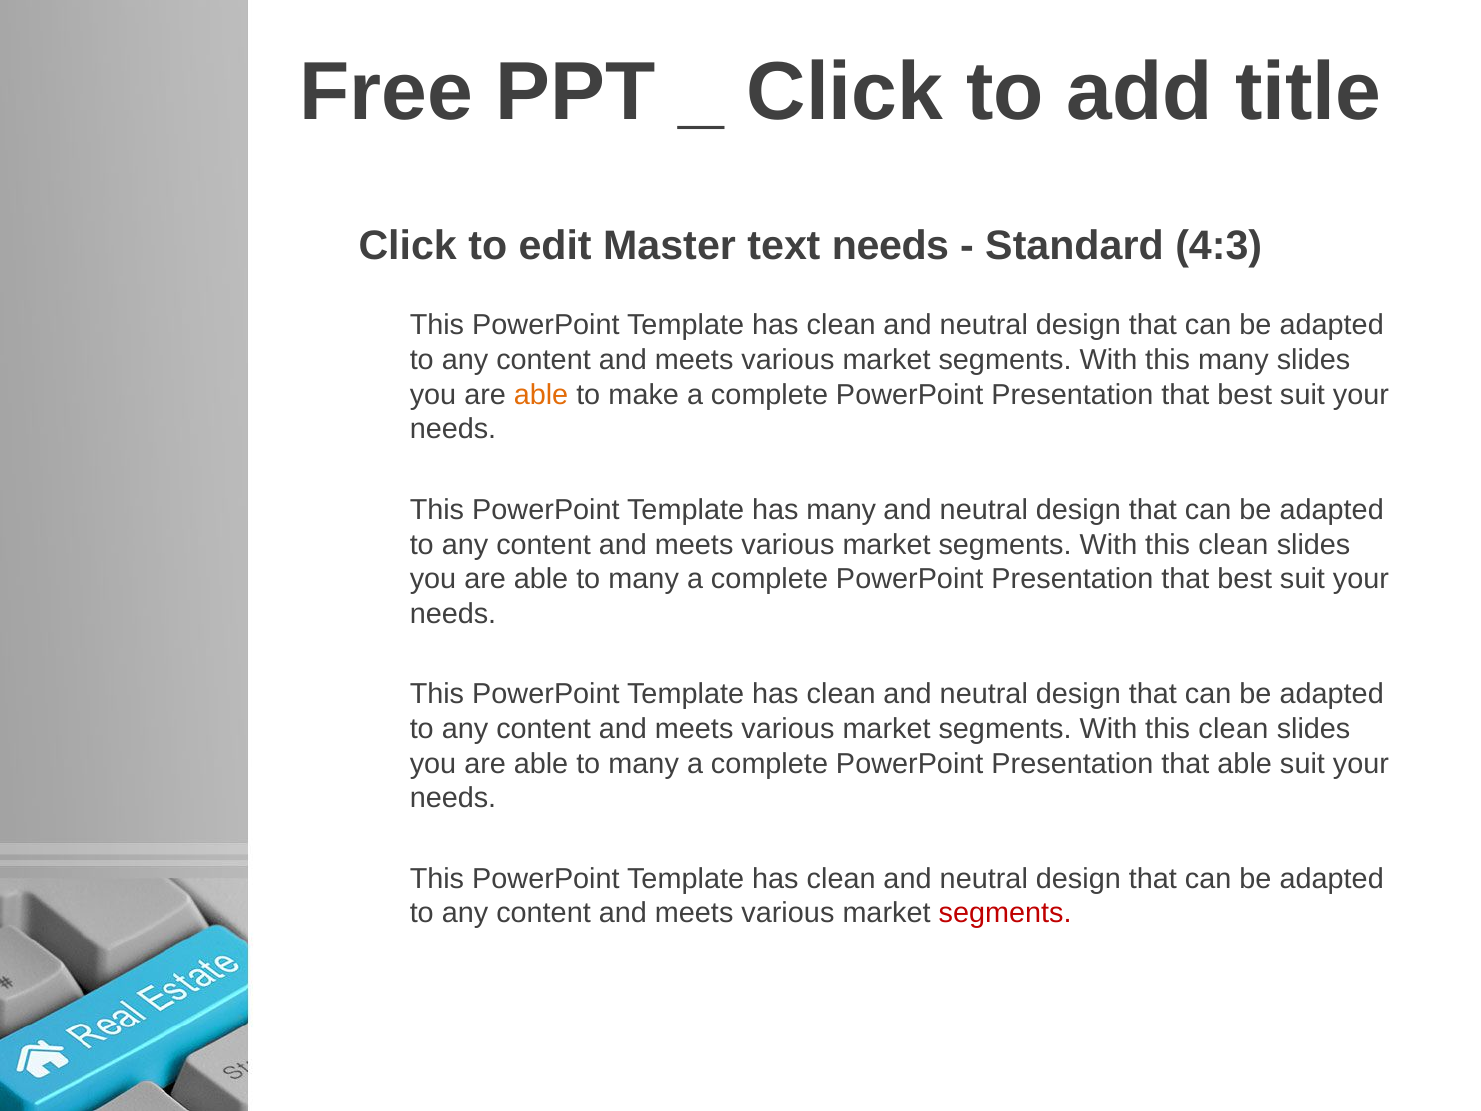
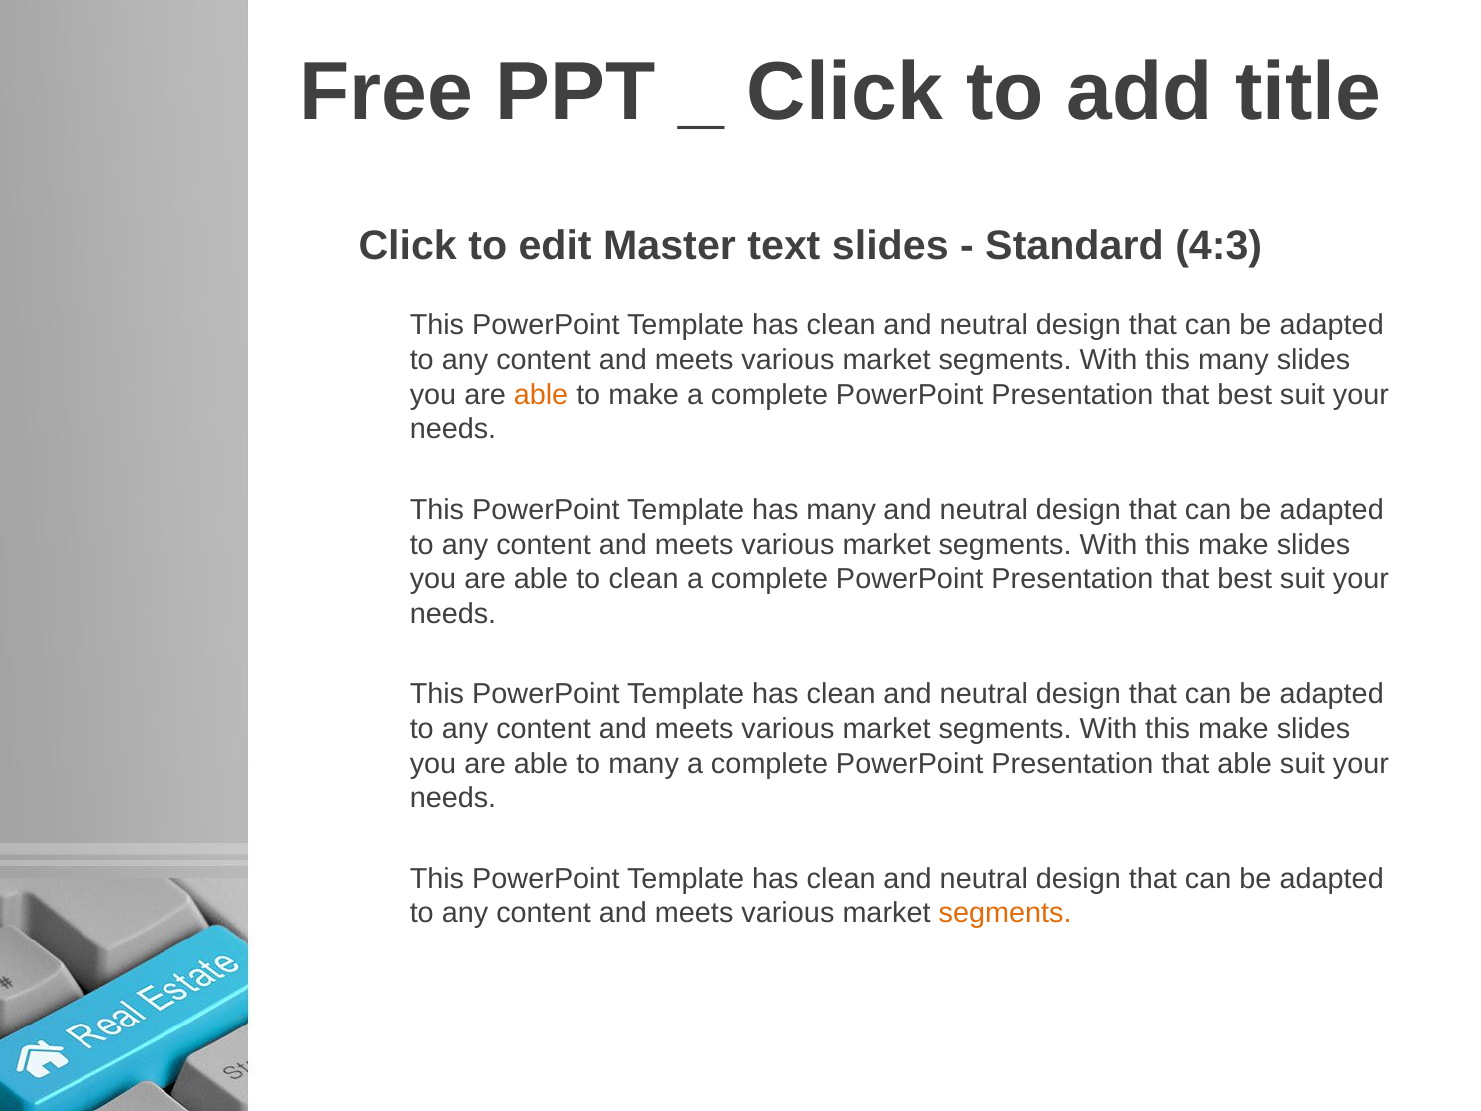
text needs: needs -> slides
clean at (1233, 544): clean -> make
many at (644, 579): many -> clean
clean at (1233, 729): clean -> make
segments at (1005, 913) colour: red -> orange
